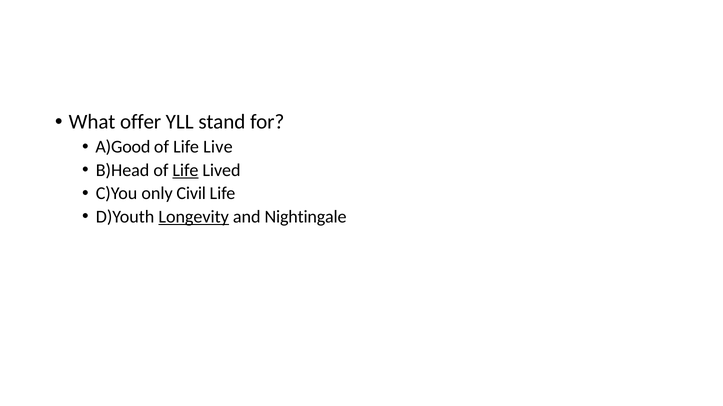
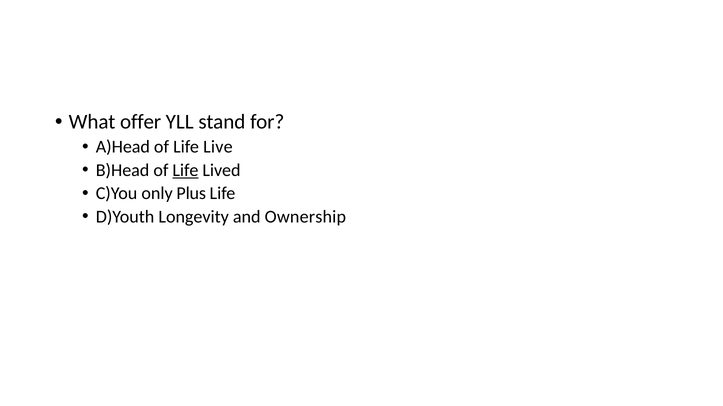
A)Good: A)Good -> A)Head
Civil: Civil -> Plus
Longevity underline: present -> none
Nightingale: Nightingale -> Ownership
